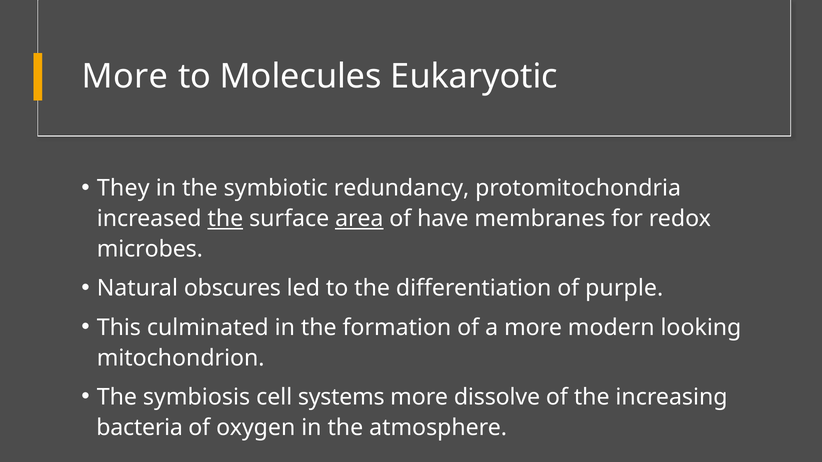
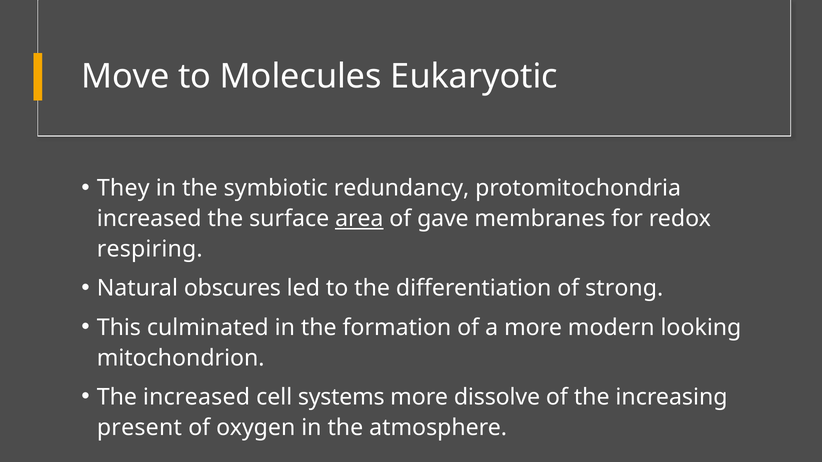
More at (125, 77): More -> Move
the at (225, 219) underline: present -> none
have: have -> gave
microbes: microbes -> respiring
purple: purple -> strong
The symbiosis: symbiosis -> increased
bacteria: bacteria -> present
